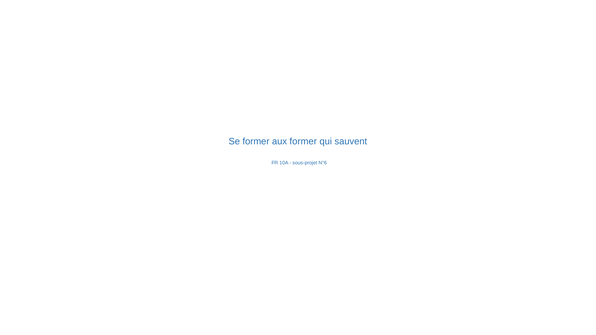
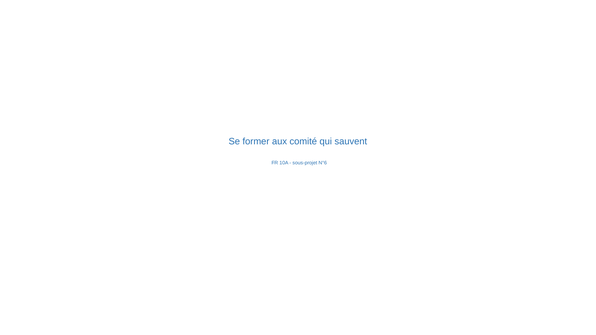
aux former: former -> comité
